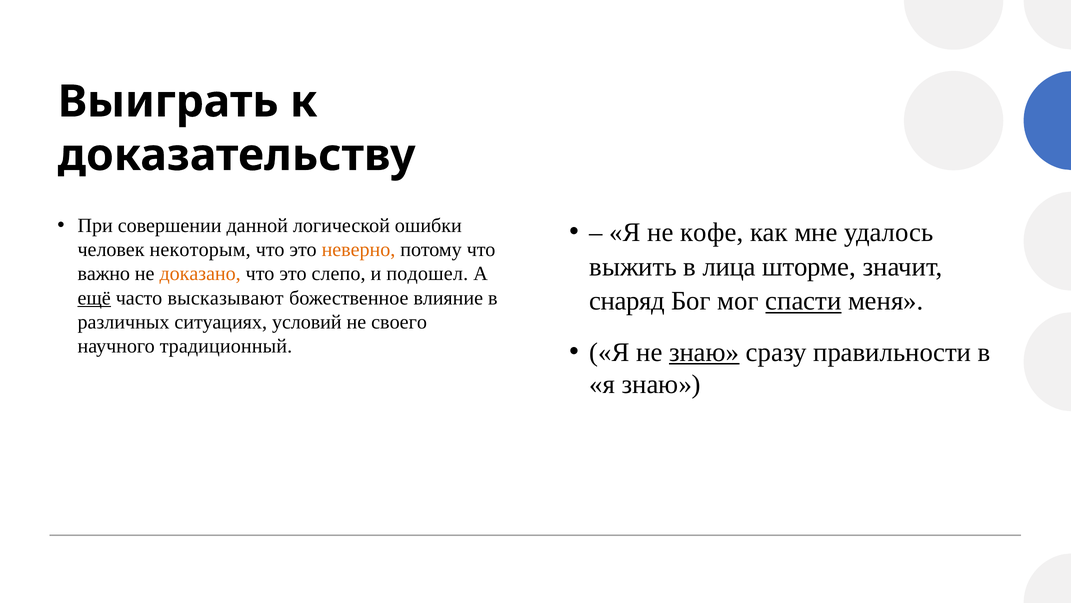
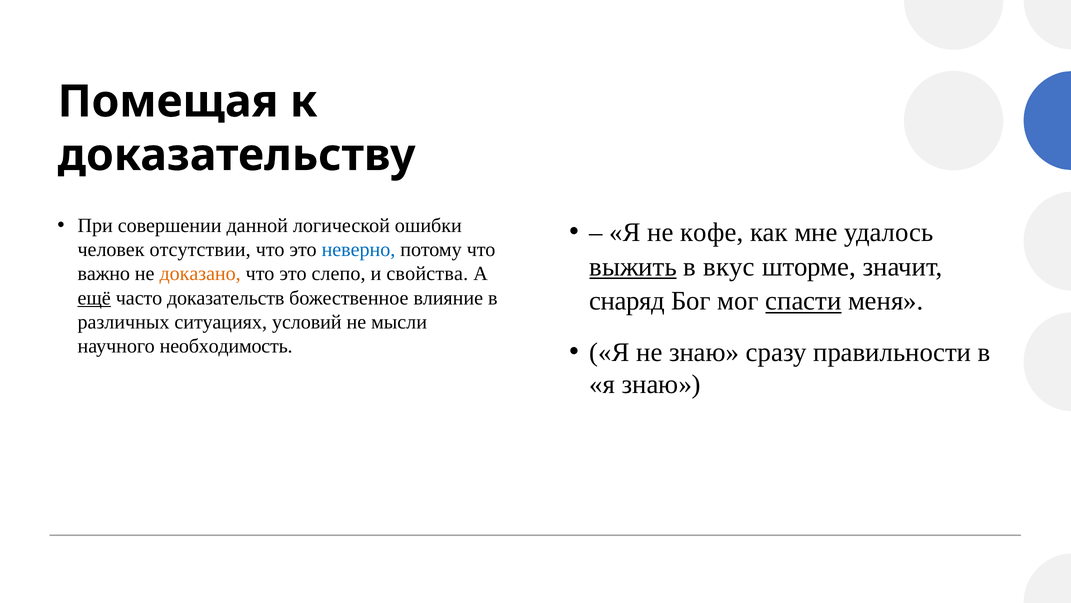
Выиграть: Выиграть -> Помещая
некоторым: некоторым -> отсутствии
неверно colour: orange -> blue
выжить underline: none -> present
лица: лица -> вкус
подошел: подошел -> свойства
высказывают: высказывают -> доказательств
своего: своего -> мысли
традиционный: традиционный -> необходимость
знаю at (704, 352) underline: present -> none
